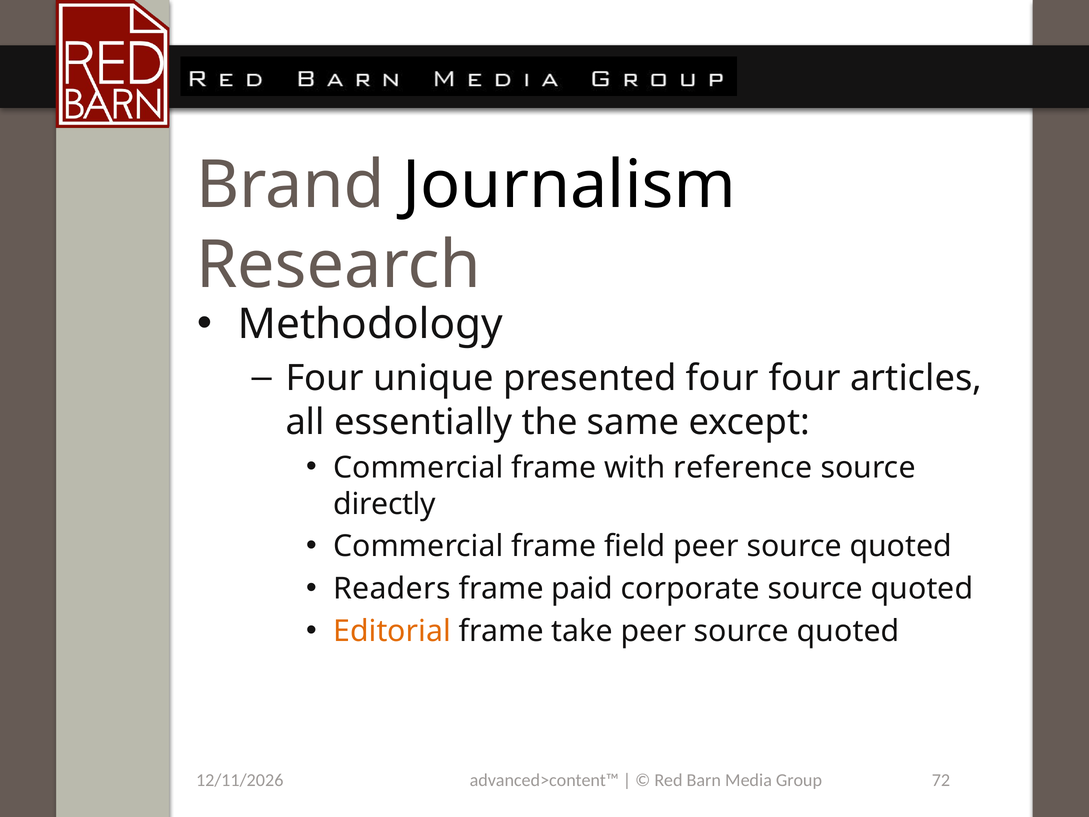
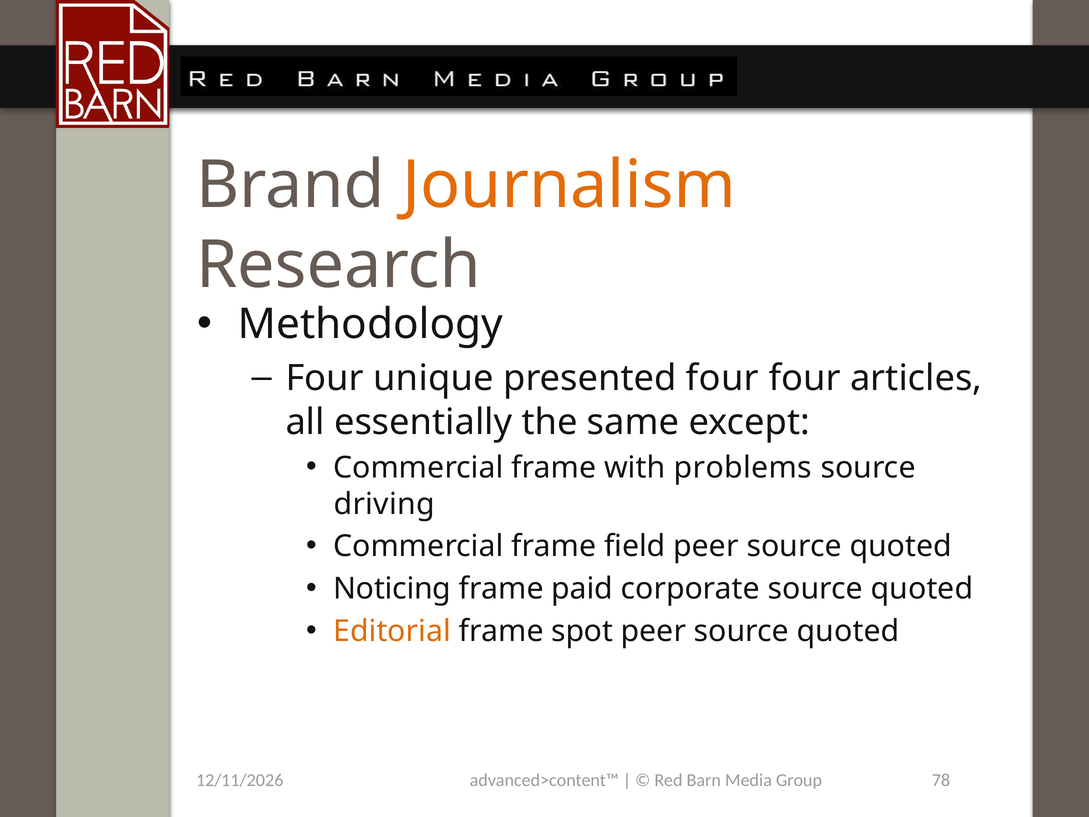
Journalism colour: black -> orange
reference: reference -> problems
directly: directly -> driving
Readers: Readers -> Noticing
take: take -> spot
72: 72 -> 78
